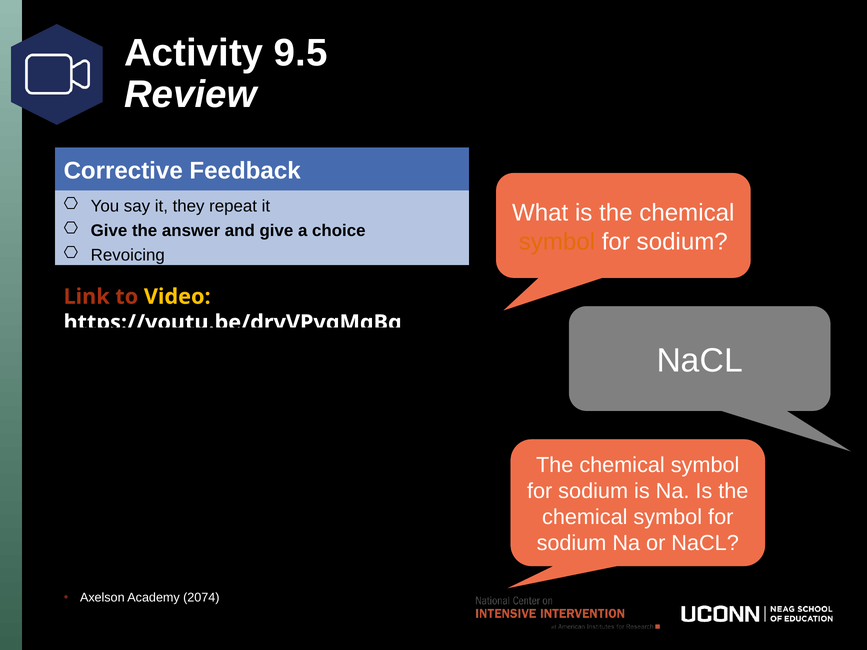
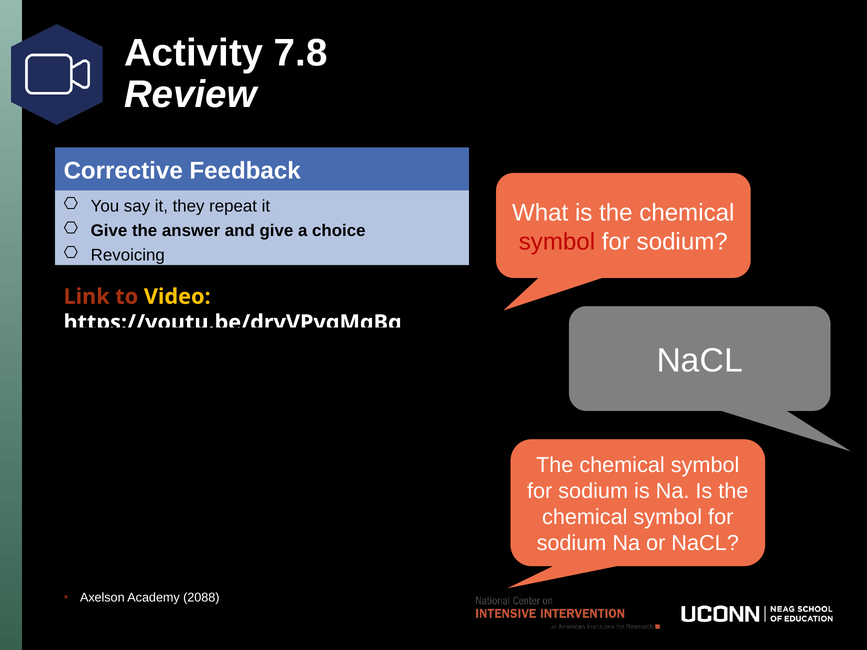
9.5: 9.5 -> 7.8
symbol at (557, 242) colour: orange -> red
2074: 2074 -> 2088
